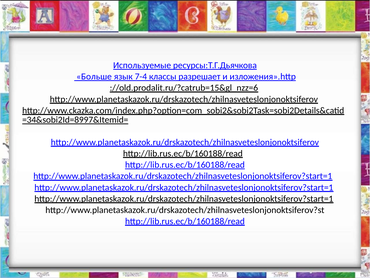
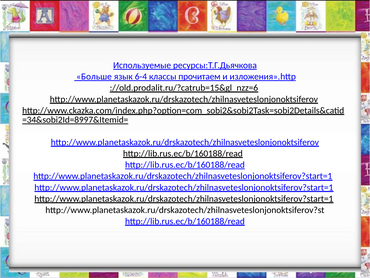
7-4: 7-4 -> 6-4
разрешает: разрешает -> прочитаем
